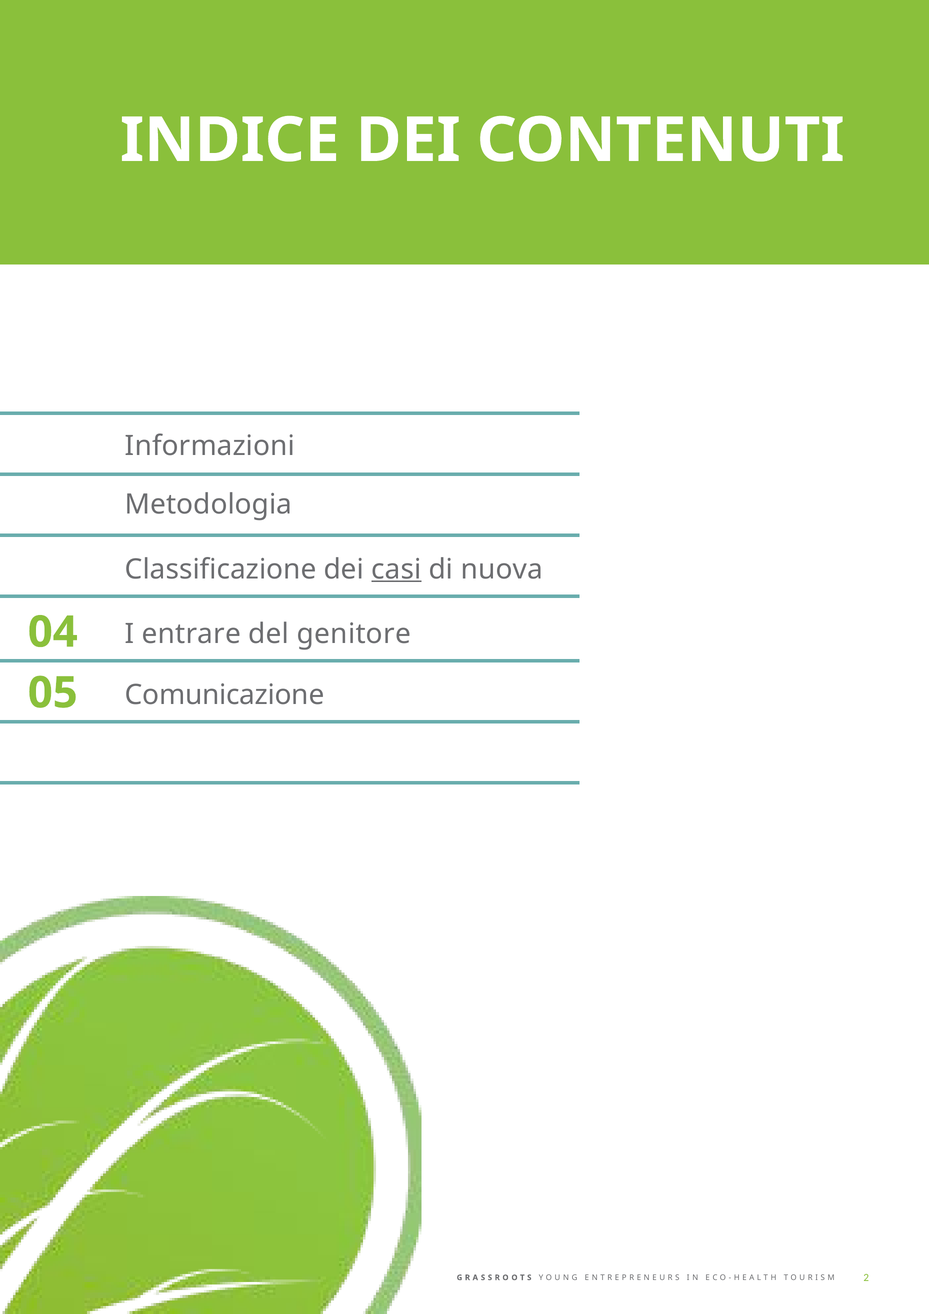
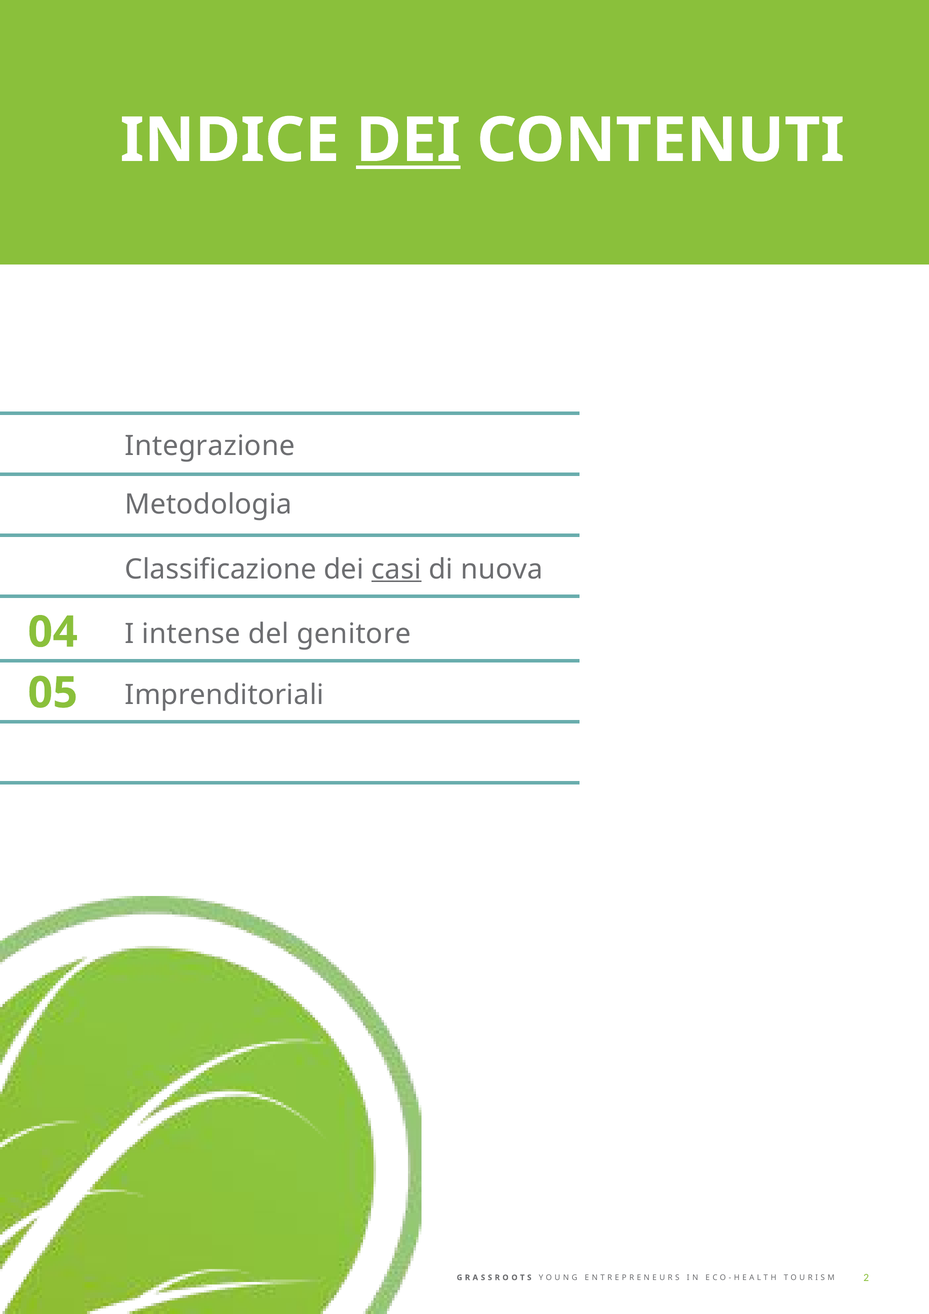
DEI at (408, 140) underline: none -> present
Informazioni: Informazioni -> Integrazione
entrare: entrare -> intense
Comunicazione: Comunicazione -> Imprenditoriali
